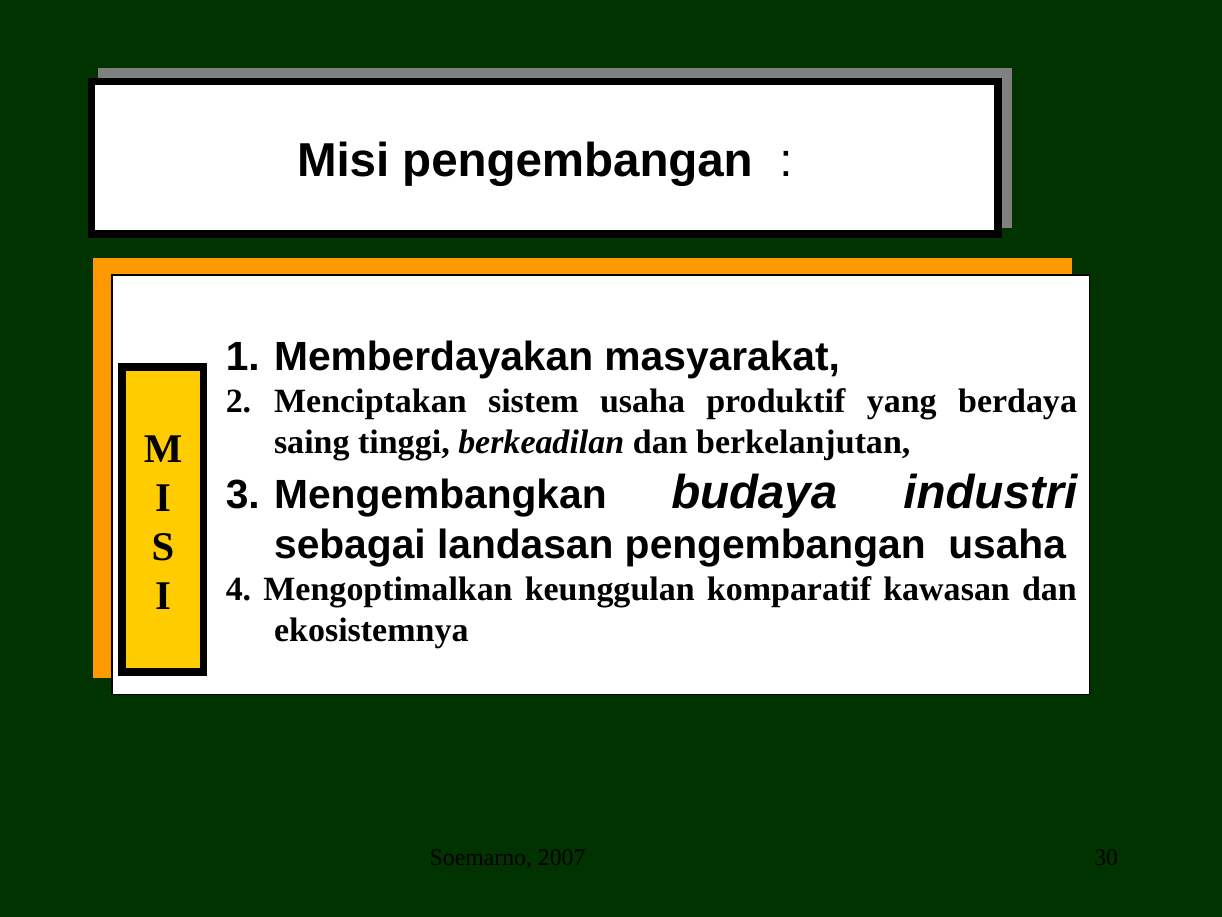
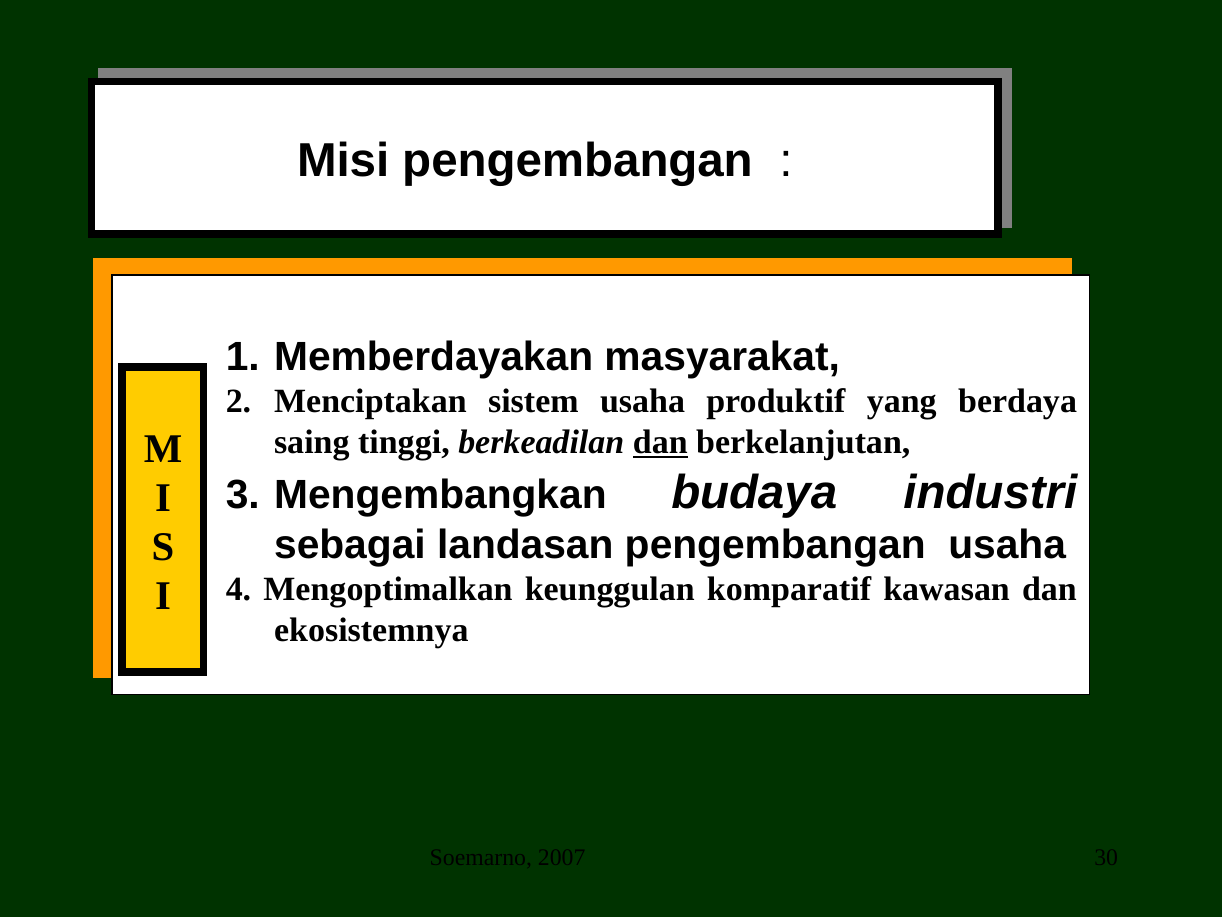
dan at (660, 442) underline: none -> present
